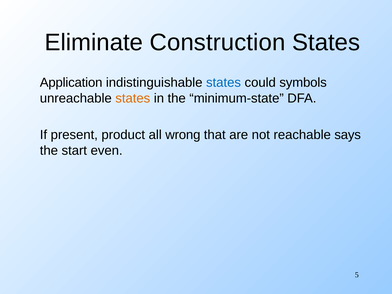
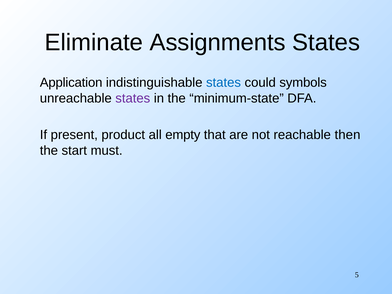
Construction: Construction -> Assignments
states at (133, 98) colour: orange -> purple
wrong: wrong -> empty
says: says -> then
even: even -> must
